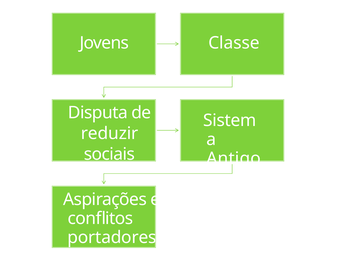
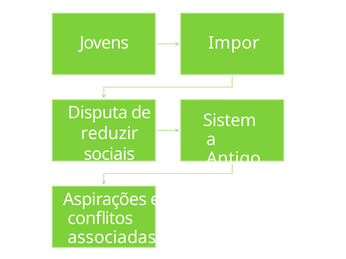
Classe: Classe -> Impor
portadores: portadores -> associadas
